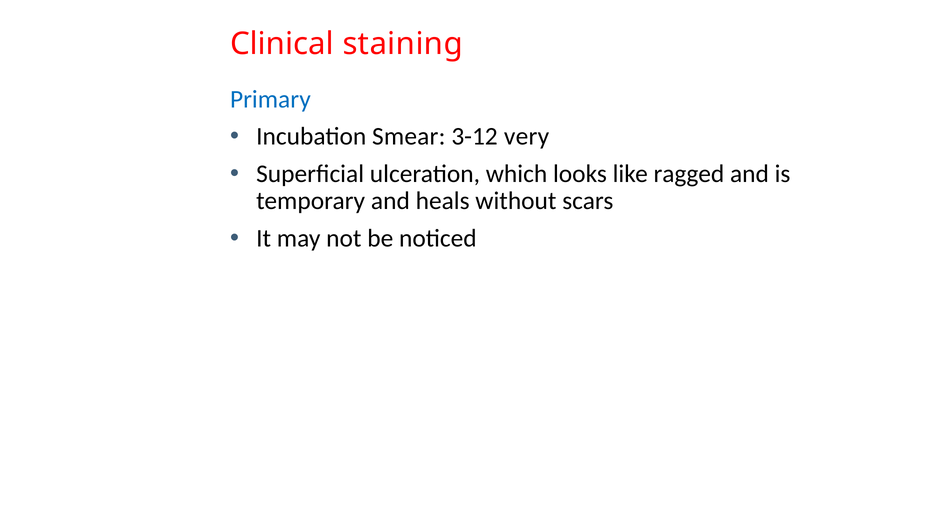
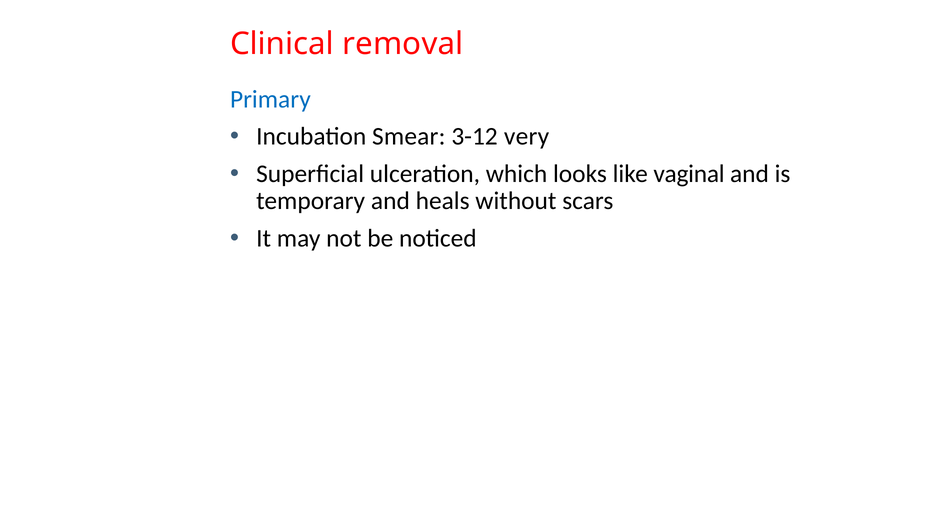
staining: staining -> removal
ragged: ragged -> vaginal
